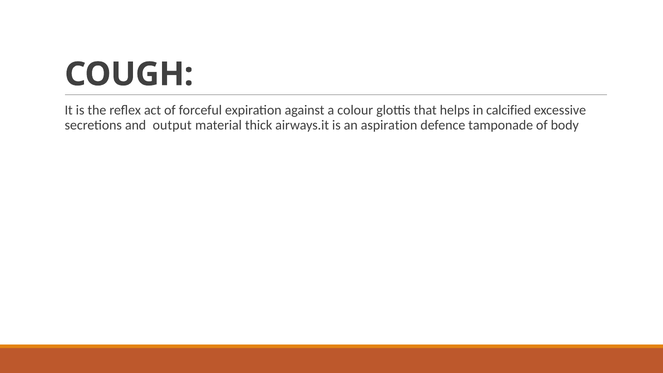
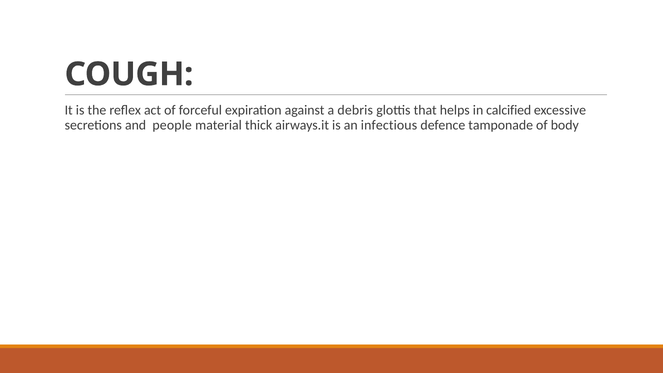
colour: colour -> debris
output: output -> people
aspiration: aspiration -> infectious
